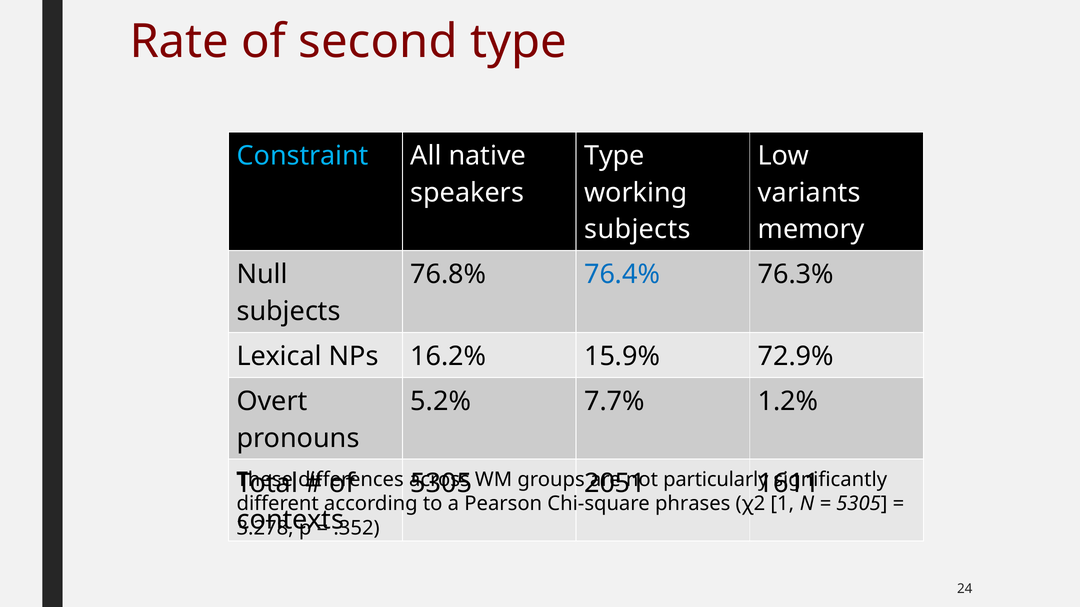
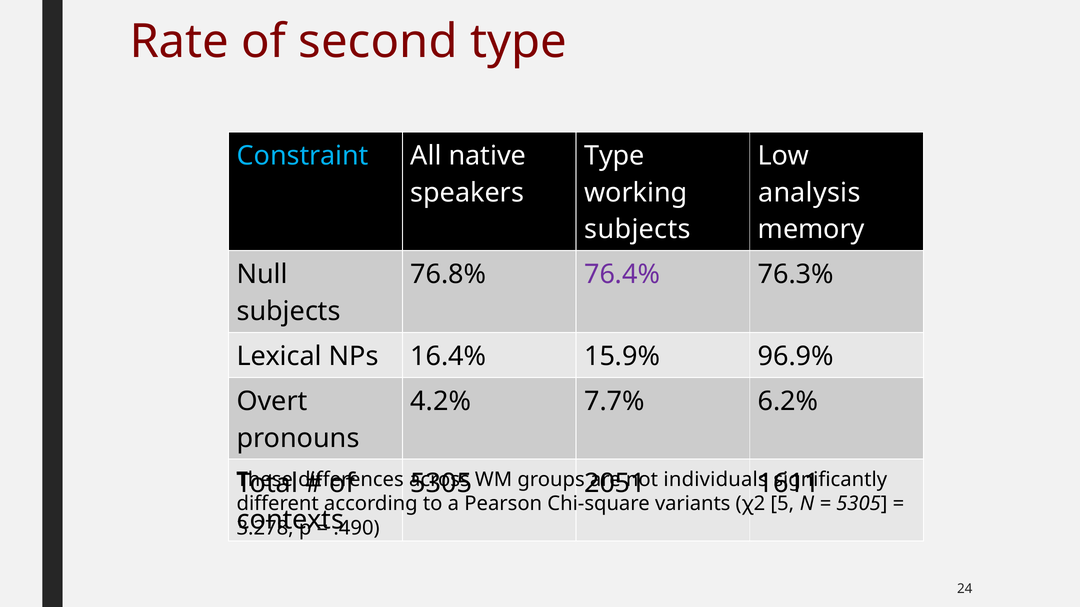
variants: variants -> analysis
76.4% colour: blue -> purple
16.2%: 16.2% -> 16.4%
72.9%: 72.9% -> 96.9%
5.2%: 5.2% -> 4.2%
1.2%: 1.2% -> 6.2%
particularly: particularly -> individuals
phrases: phrases -> variants
1: 1 -> 5
.352: .352 -> .490
